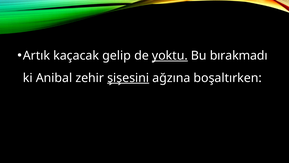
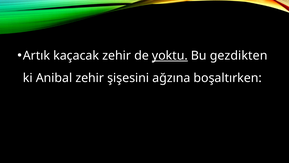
kaçacak gelip: gelip -> zehir
bırakmadı: bırakmadı -> gezdikten
şişesini underline: present -> none
